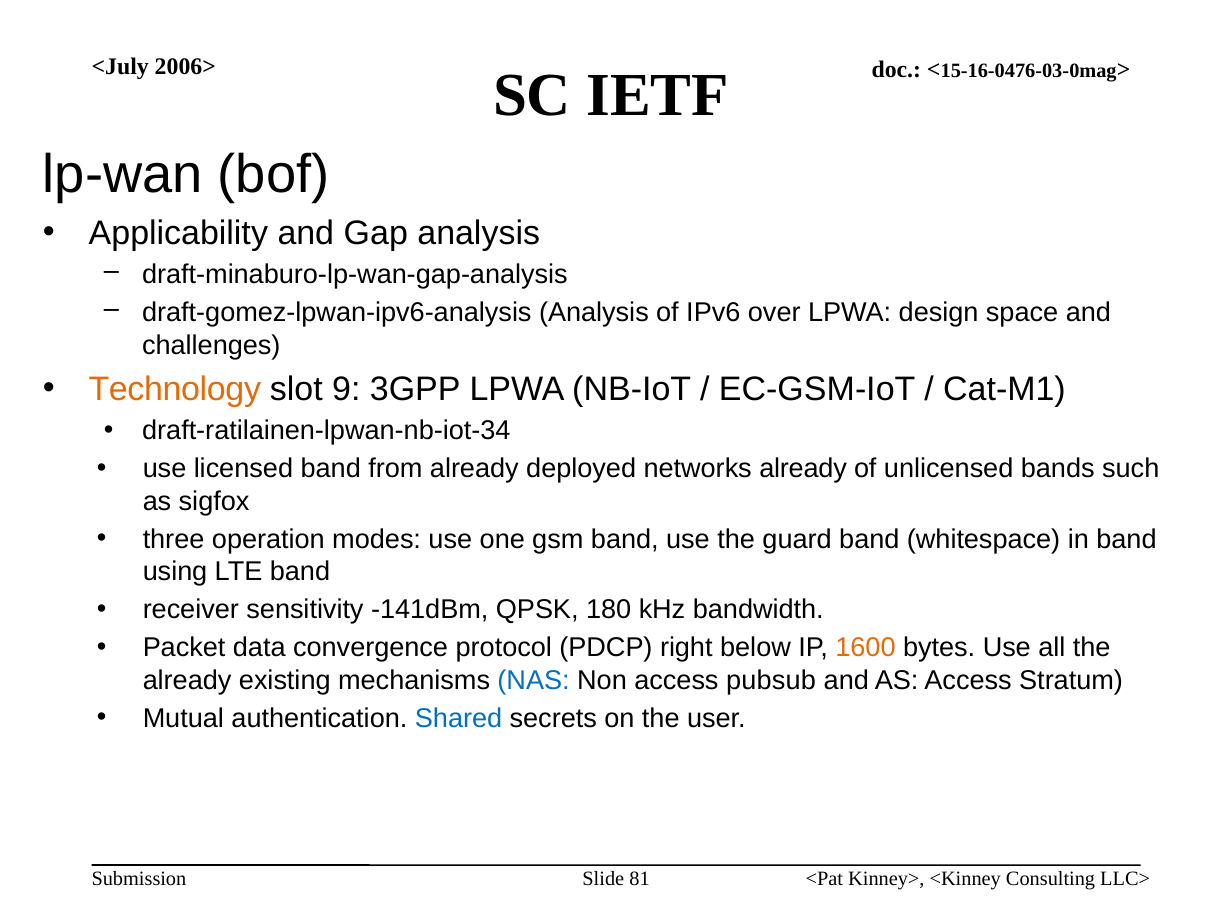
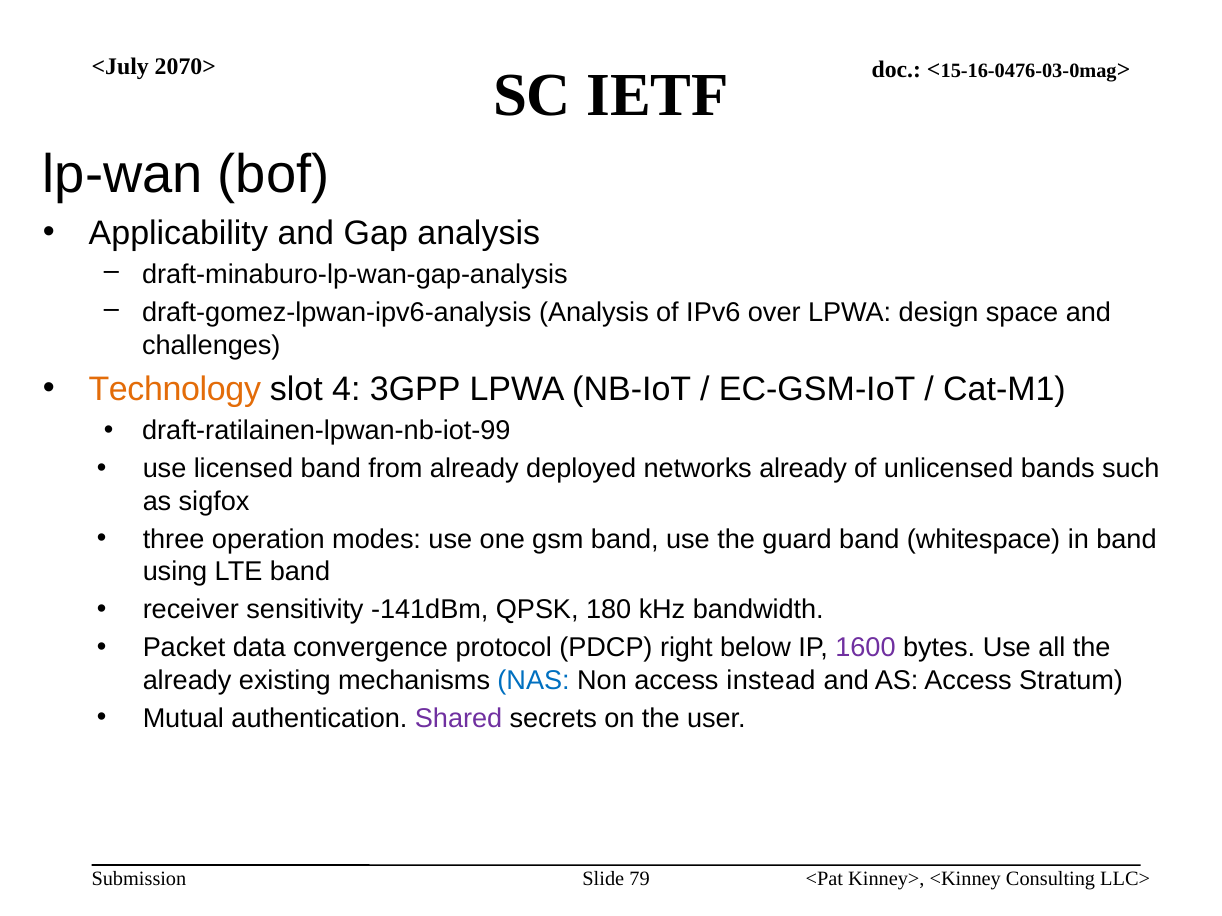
2006>: 2006> -> 2070>
9: 9 -> 4
draft-ratilainen-lpwan-nb-iot-34: draft-ratilainen-lpwan-nb-iot-34 -> draft-ratilainen-lpwan-nb-iot-99
1600 colour: orange -> purple
pubsub: pubsub -> instead
Shared colour: blue -> purple
81: 81 -> 79
